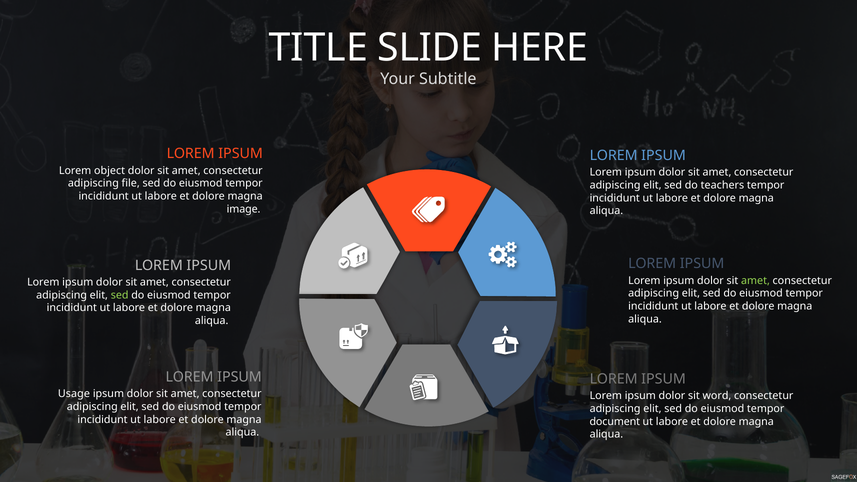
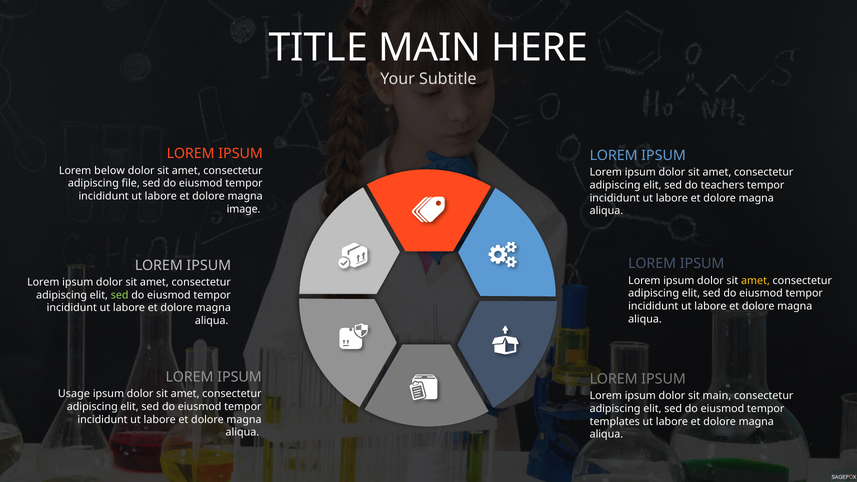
TITLE SLIDE: SLIDE -> MAIN
object: object -> below
amet at (755, 281) colour: light green -> yellow
sit word: word -> main
document: document -> templates
